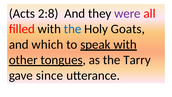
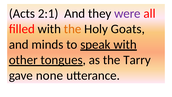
2:8: 2:8 -> 2:1
the at (73, 29) colour: blue -> orange
which: which -> minds
since: since -> none
